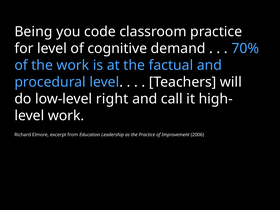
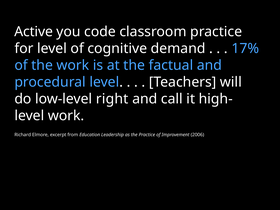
Being: Being -> Active
70%: 70% -> 17%
